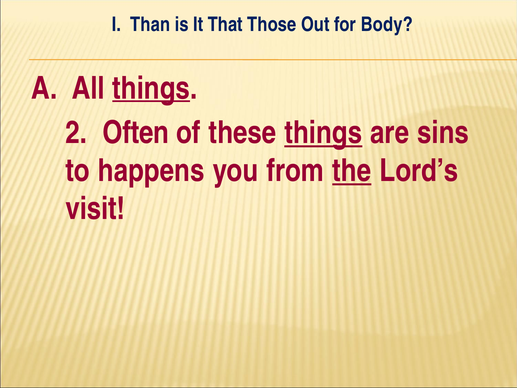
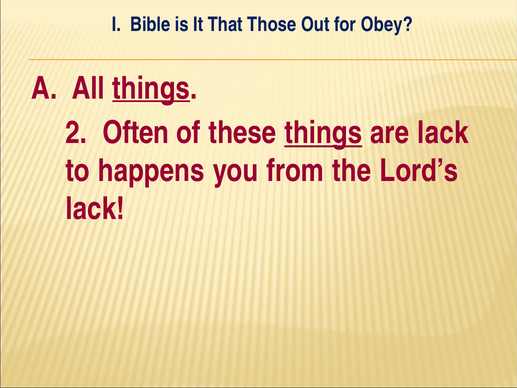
Than: Than -> Bible
Body: Body -> Obey
are sins: sins -> lack
the underline: present -> none
visit at (95, 209): visit -> lack
